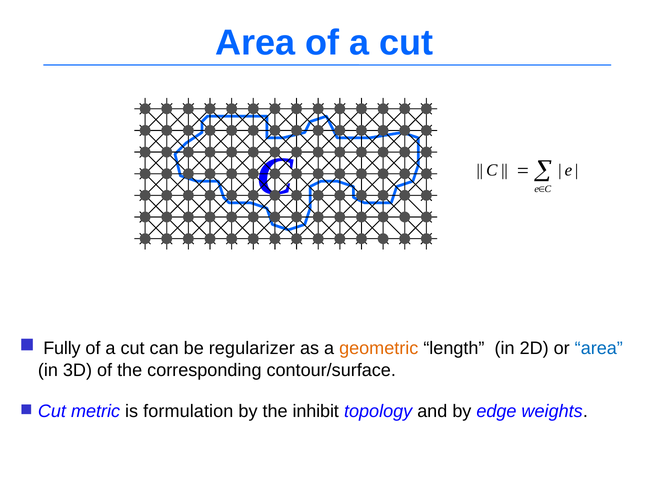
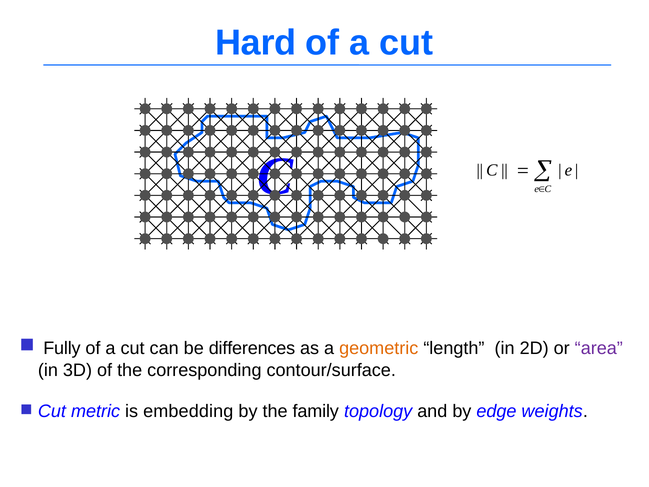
Area at (255, 43): Area -> Hard
regularizer: regularizer -> differences
area at (599, 348) colour: blue -> purple
formulation: formulation -> embedding
inhibit: inhibit -> family
